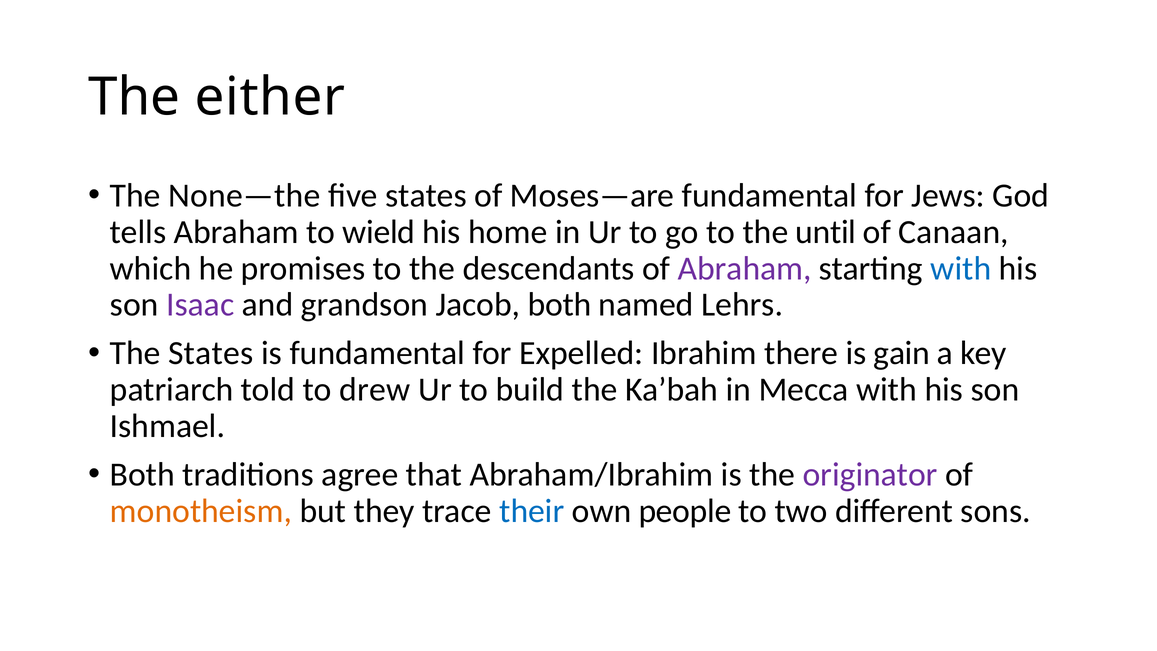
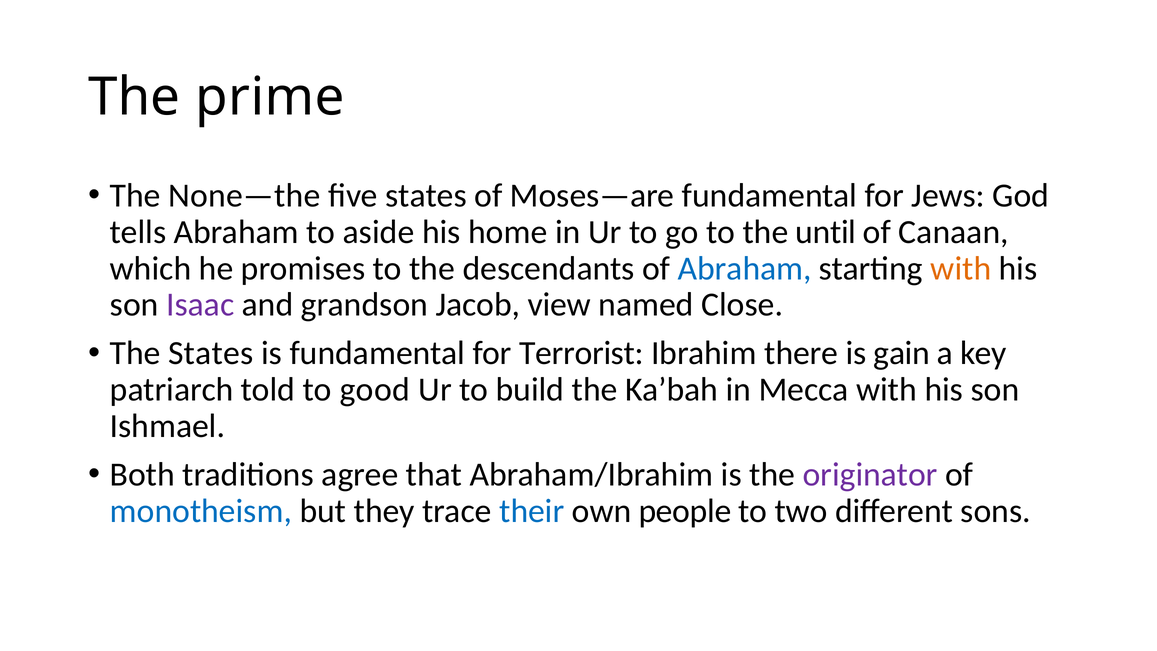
either: either -> prime
wield: wield -> aside
Abraham at (745, 268) colour: purple -> blue
with at (961, 268) colour: blue -> orange
Jacob both: both -> view
Lehrs: Lehrs -> Close
Expelled: Expelled -> Terrorist
drew: drew -> good
monotheism colour: orange -> blue
